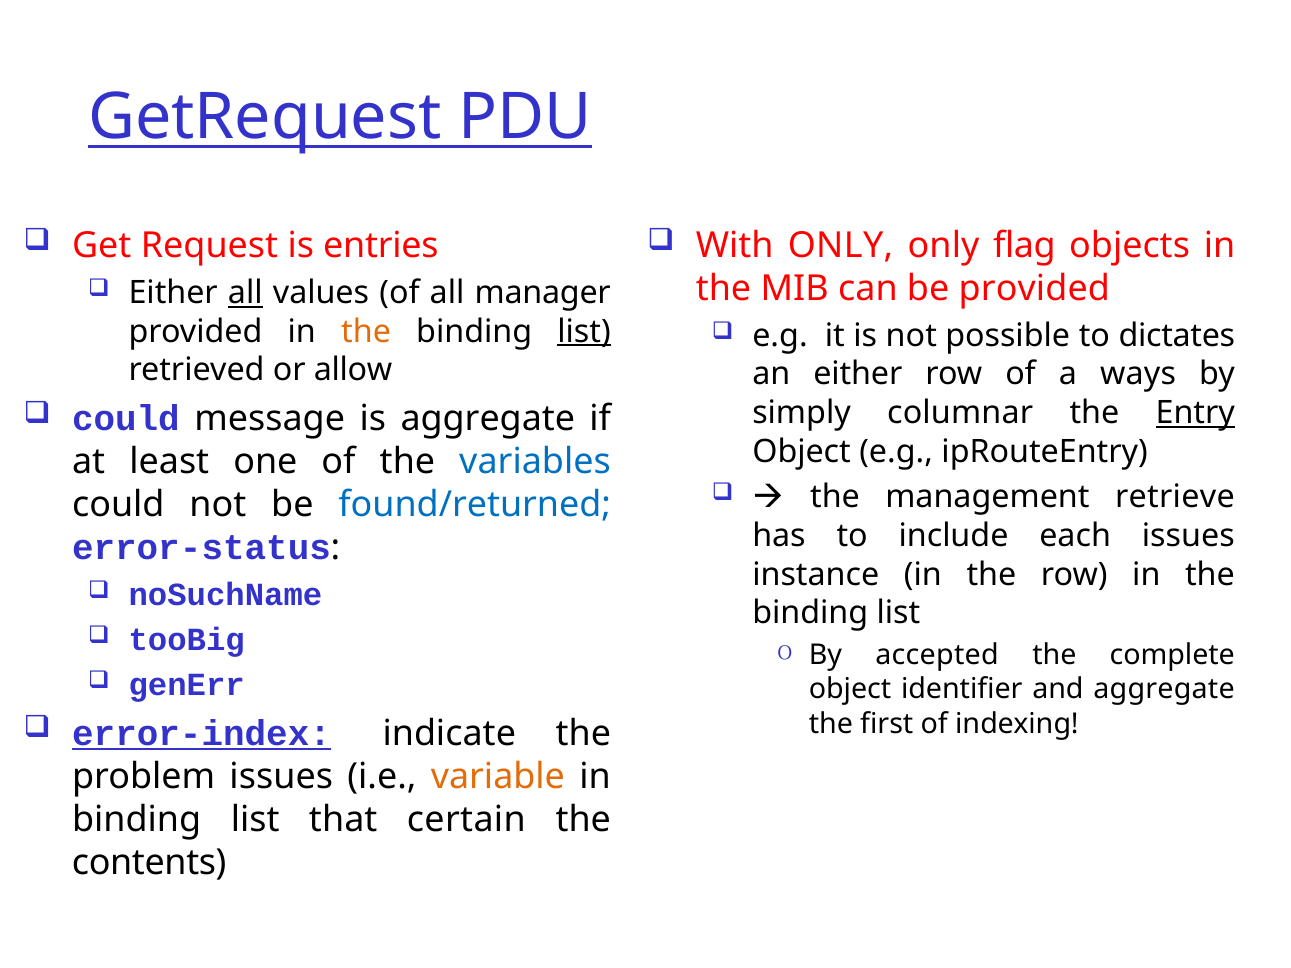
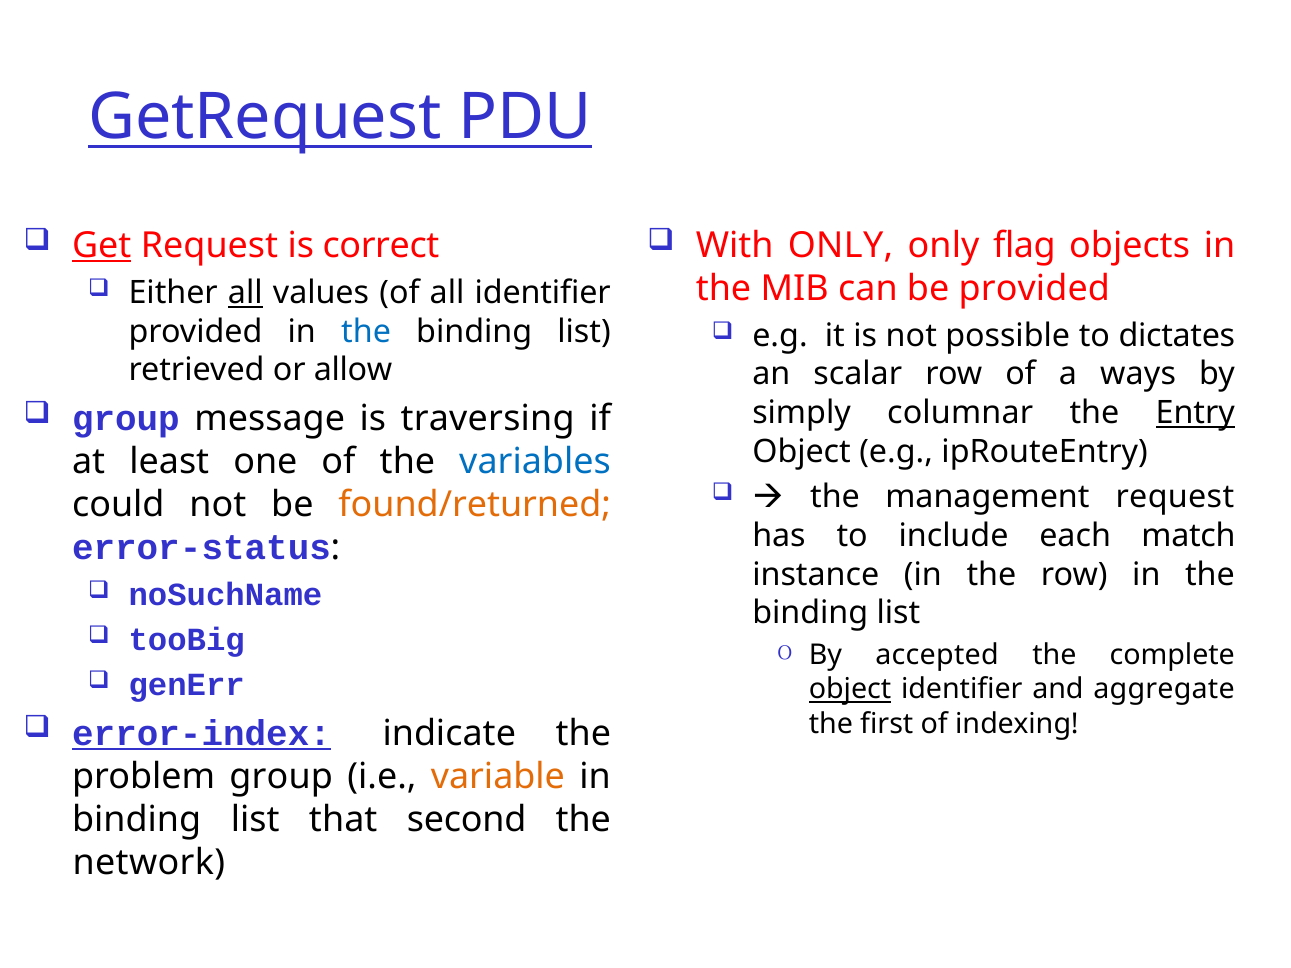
Get underline: none -> present
entries: entries -> correct
all manager: manager -> identifier
the at (366, 331) colour: orange -> blue
list at (584, 331) underline: present -> none
an either: either -> scalar
could at (126, 419): could -> group
is aggregate: aggregate -> traversing
management retrieve: retrieve -> request
found/returned colour: blue -> orange
each issues: issues -> match
object at (850, 690) underline: none -> present
problem issues: issues -> group
certain: certain -> second
contents: contents -> network
